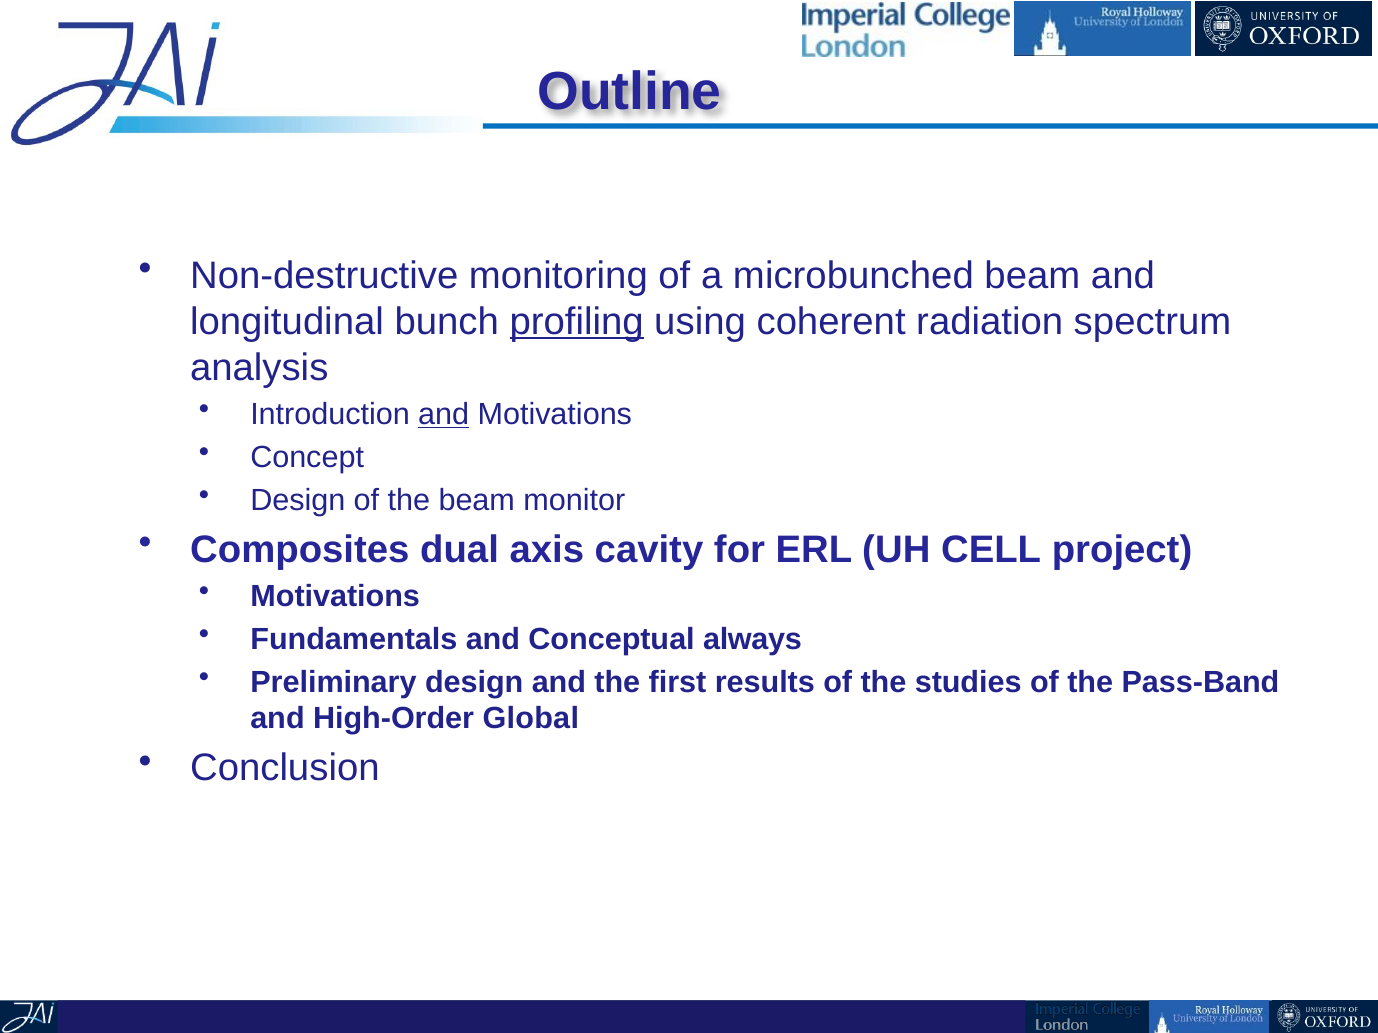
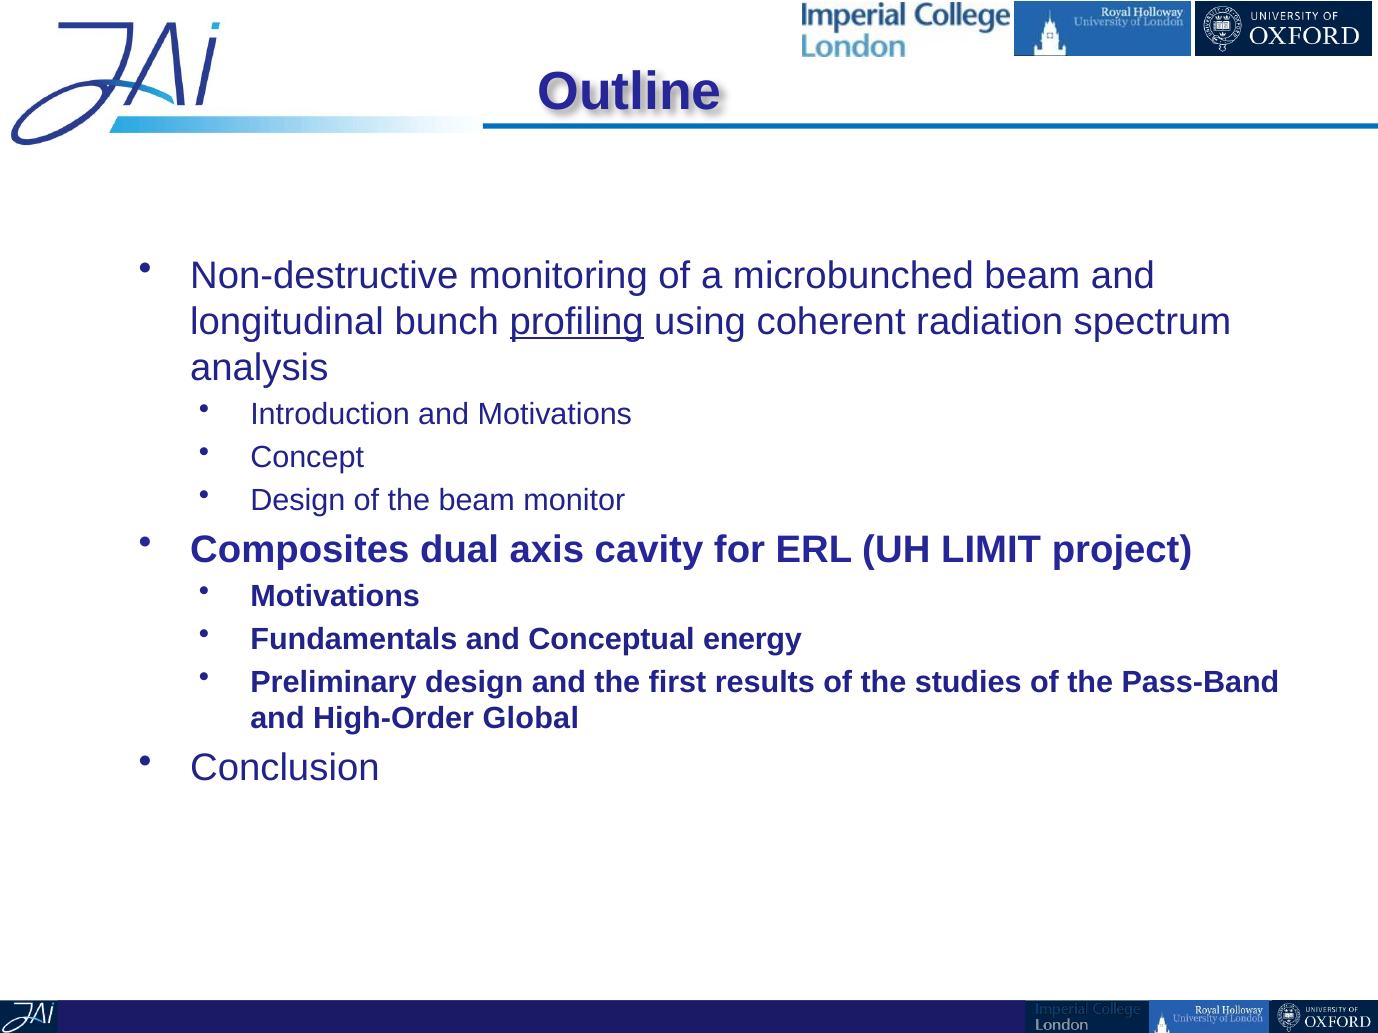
and at (444, 414) underline: present -> none
CELL: CELL -> LIMIT
always: always -> energy
